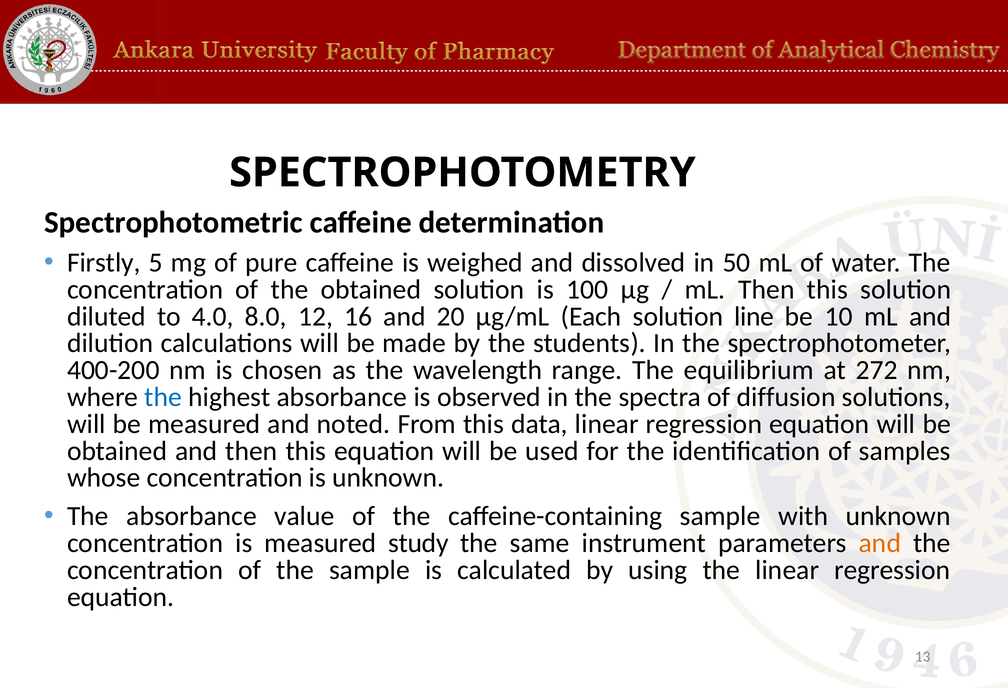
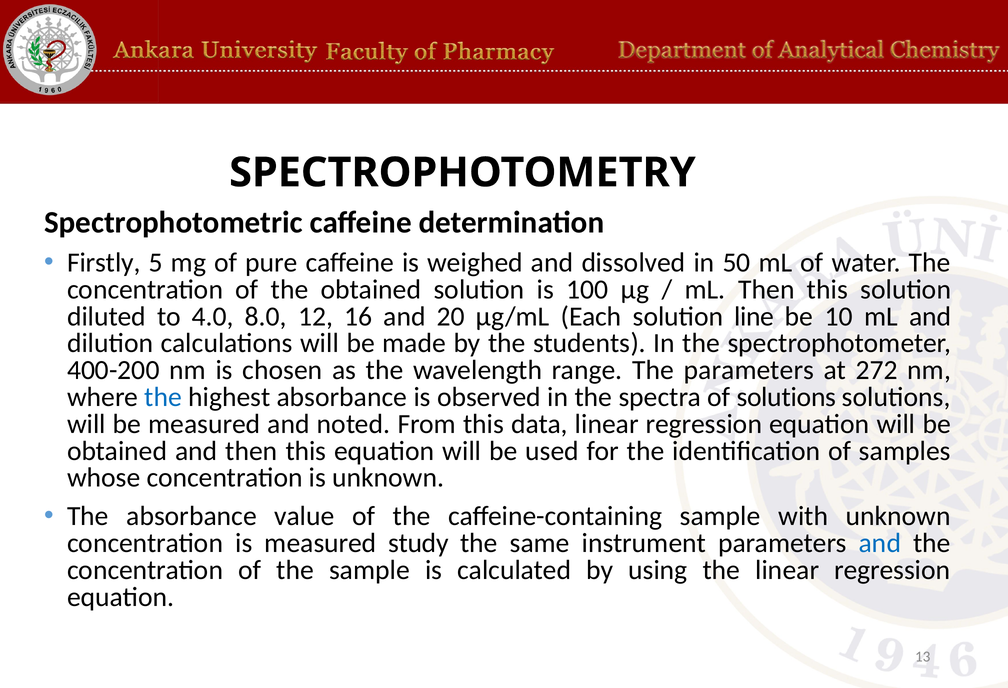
The equilibrium: equilibrium -> parameters
of diffusion: diffusion -> solutions
and at (880, 543) colour: orange -> blue
